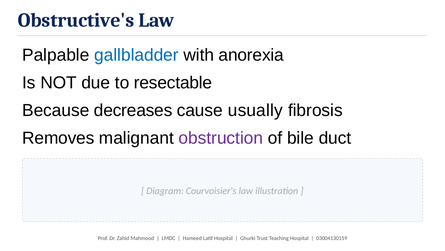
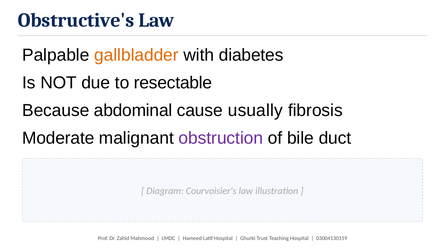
gallbladder colour: blue -> orange
anorexia: anorexia -> diabetes
decreases: decreases -> abdominal
Removes: Removes -> Moderate
